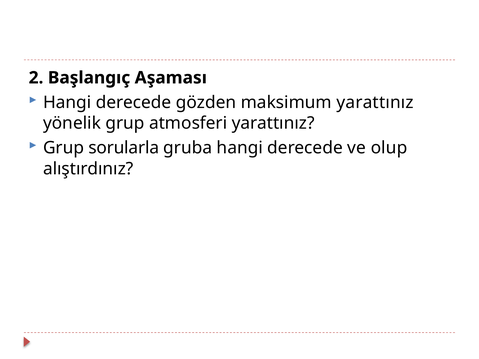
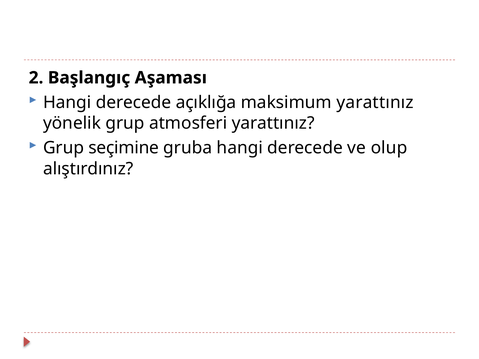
gözden: gözden -> açıklığa
sorularla: sorularla -> seçimine
